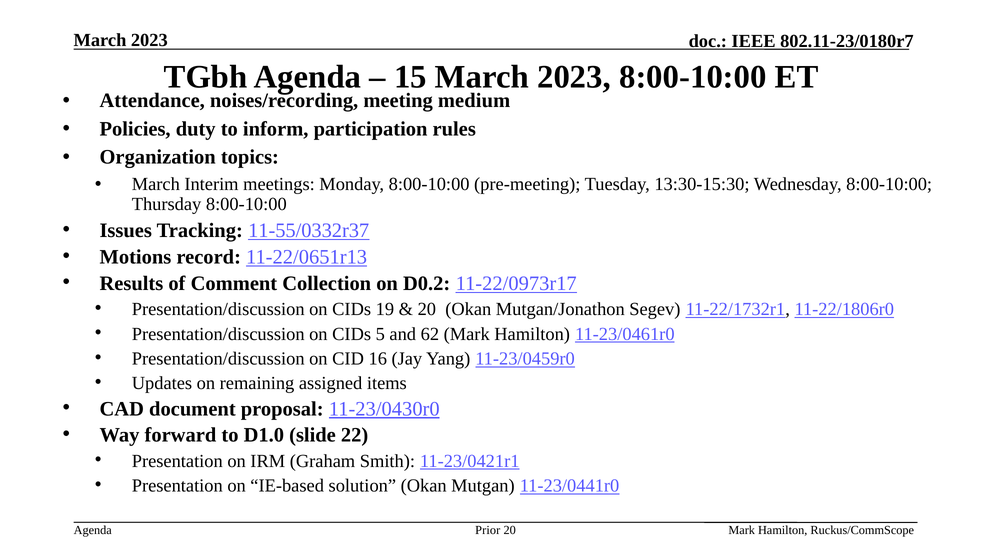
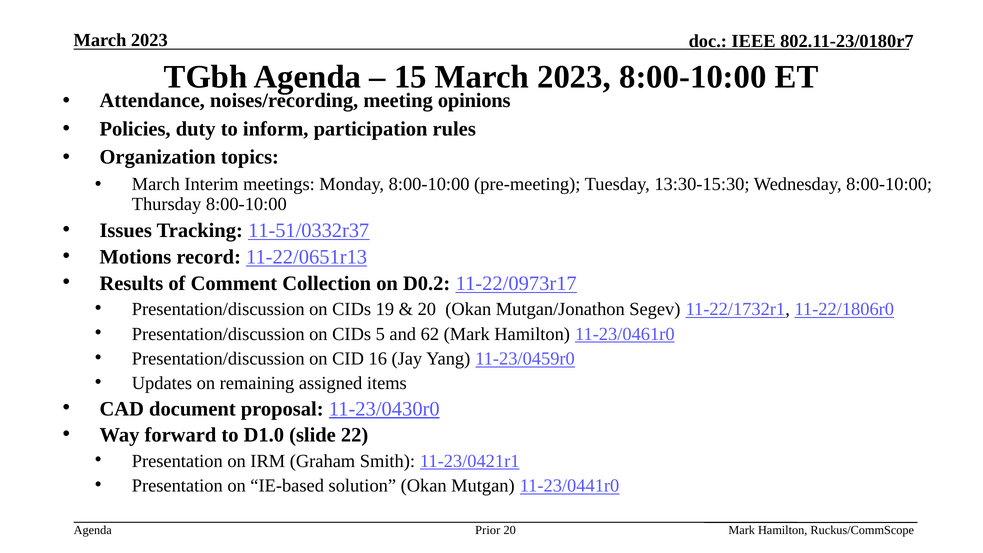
medium: medium -> opinions
11-55/0332r37: 11-55/0332r37 -> 11-51/0332r37
